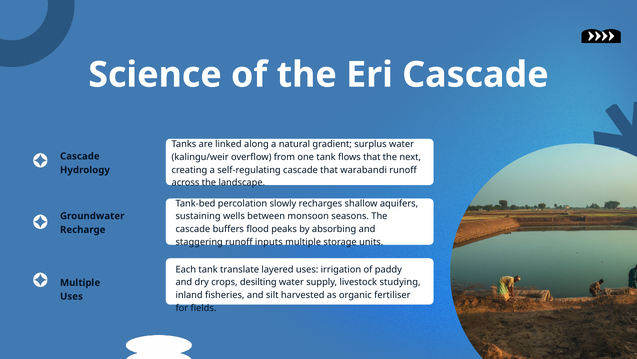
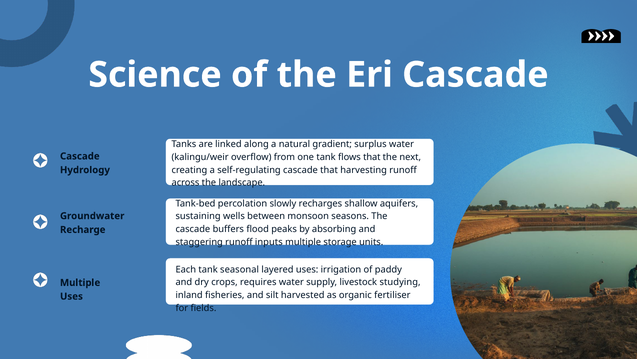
warabandi: warabandi -> harvesting
translate: translate -> seasonal
desilting: desilting -> requires
